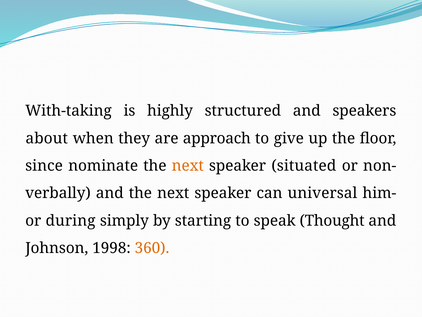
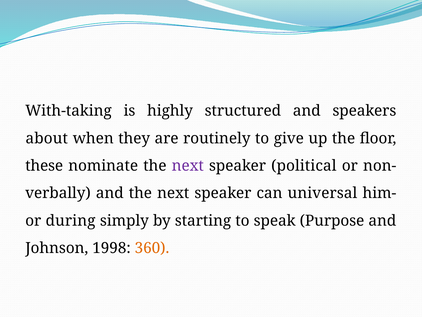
approach: approach -> routinely
since: since -> these
next at (188, 166) colour: orange -> purple
situated: situated -> political
Thought: Thought -> Purpose
